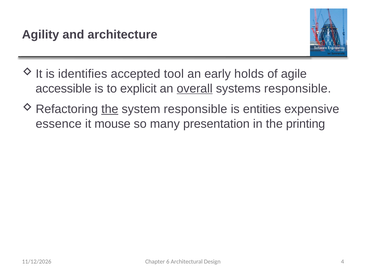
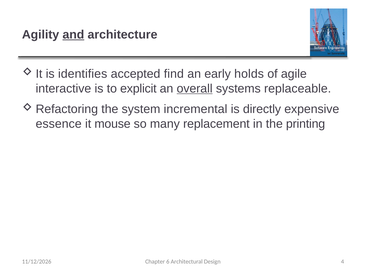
and underline: none -> present
tool: tool -> find
accessible: accessible -> interactive
systems responsible: responsible -> replaceable
the at (110, 109) underline: present -> none
system responsible: responsible -> incremental
entities: entities -> directly
presentation: presentation -> replacement
